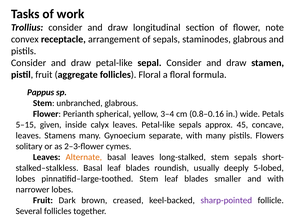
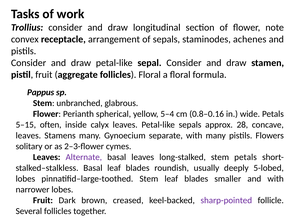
staminodes glabrous: glabrous -> achenes
3–4: 3–4 -> 5–4
given: given -> often
45: 45 -> 28
Alternate colour: orange -> purple
stem sepals: sepals -> petals
